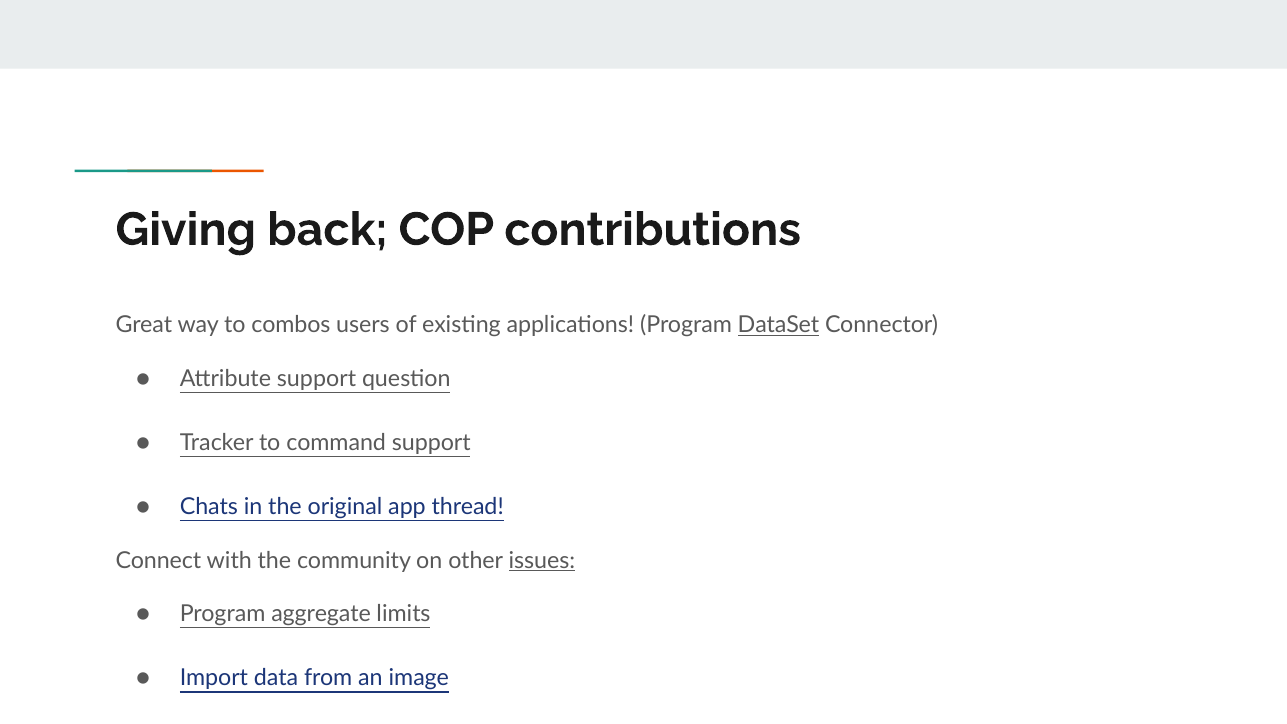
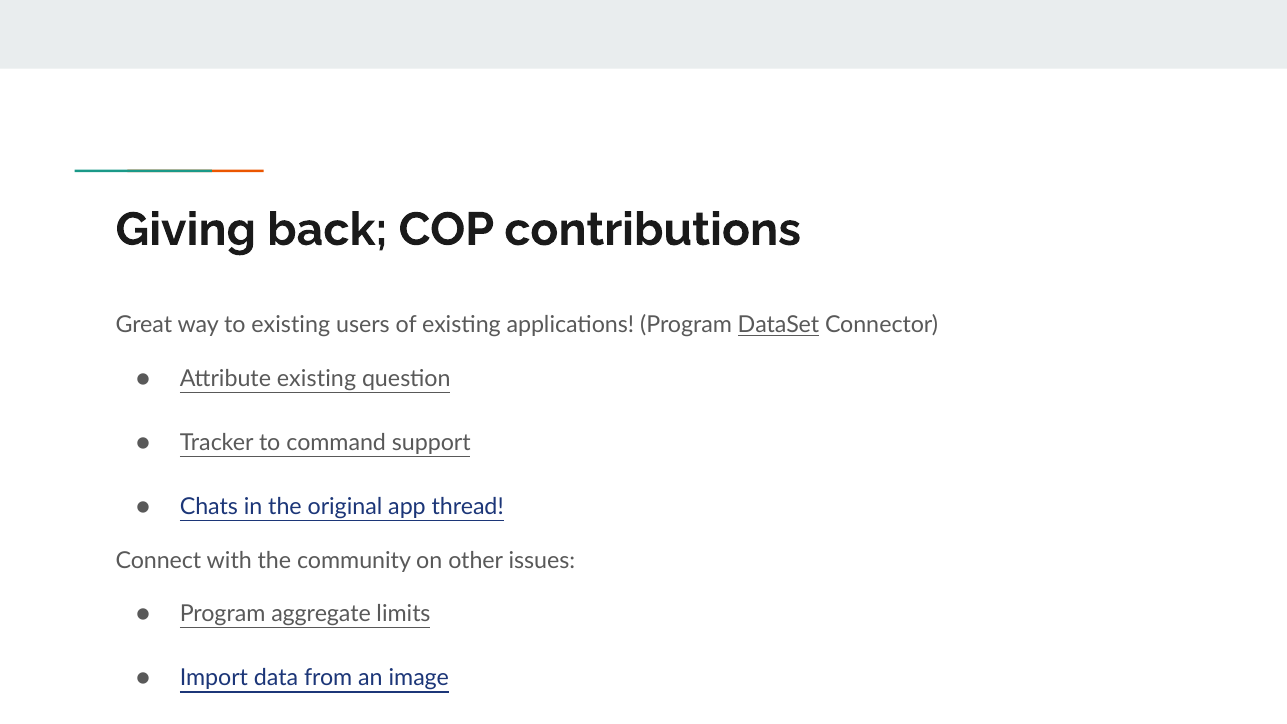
to combos: combos -> existing
Attribute support: support -> existing
issues underline: present -> none
